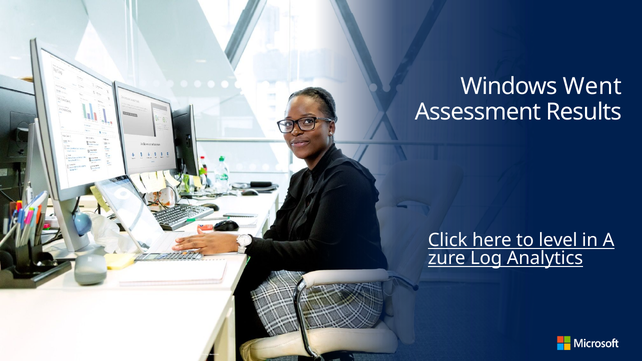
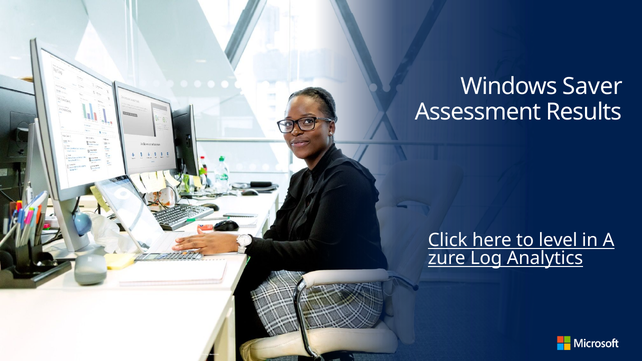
Went: Went -> Saver
